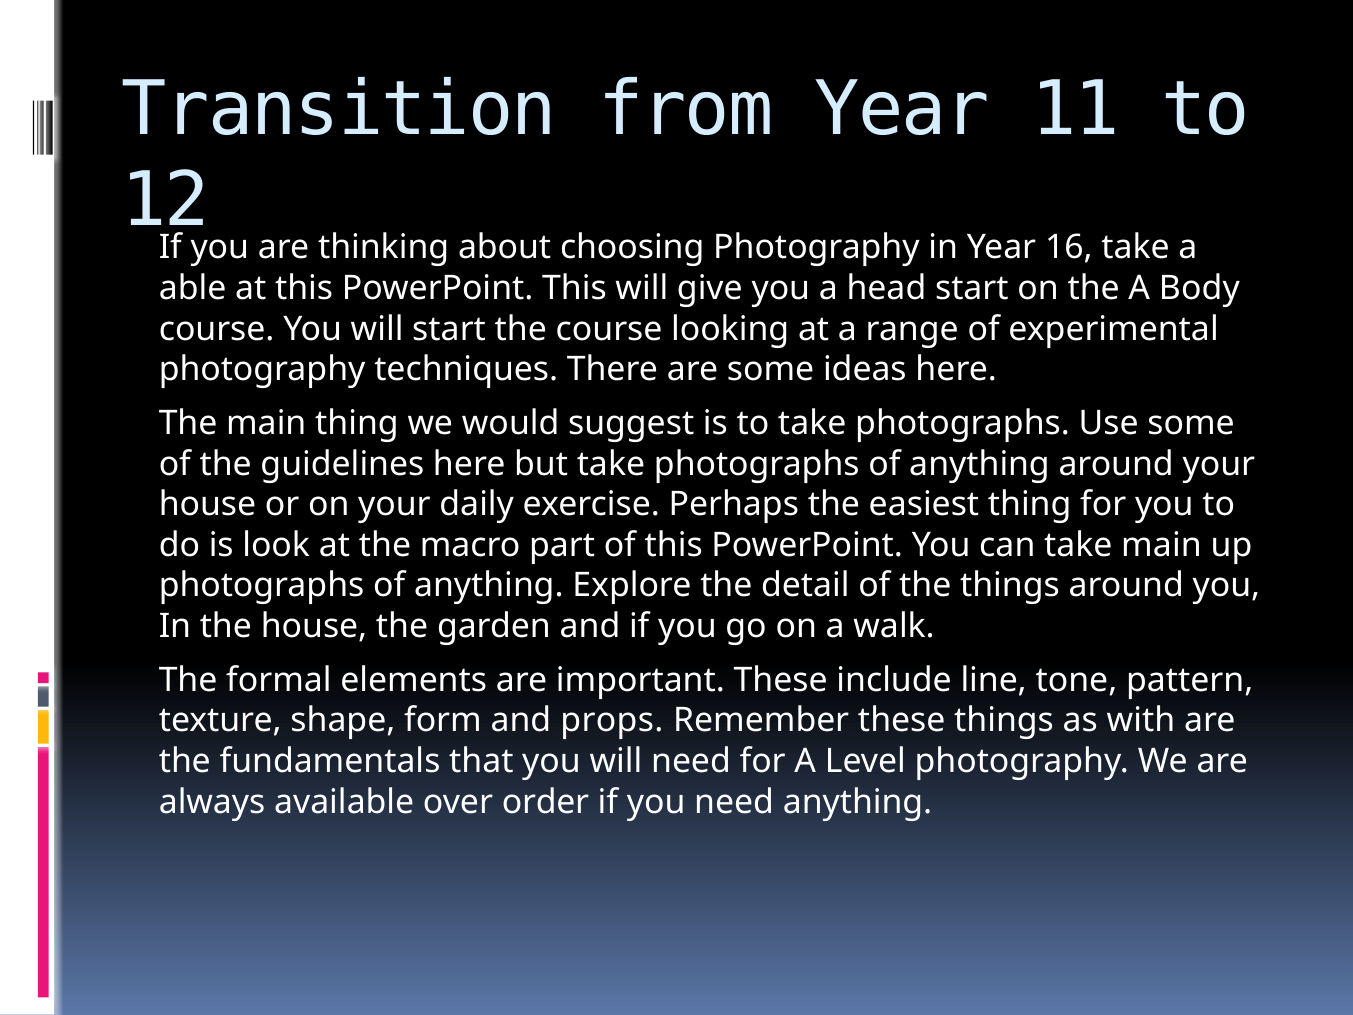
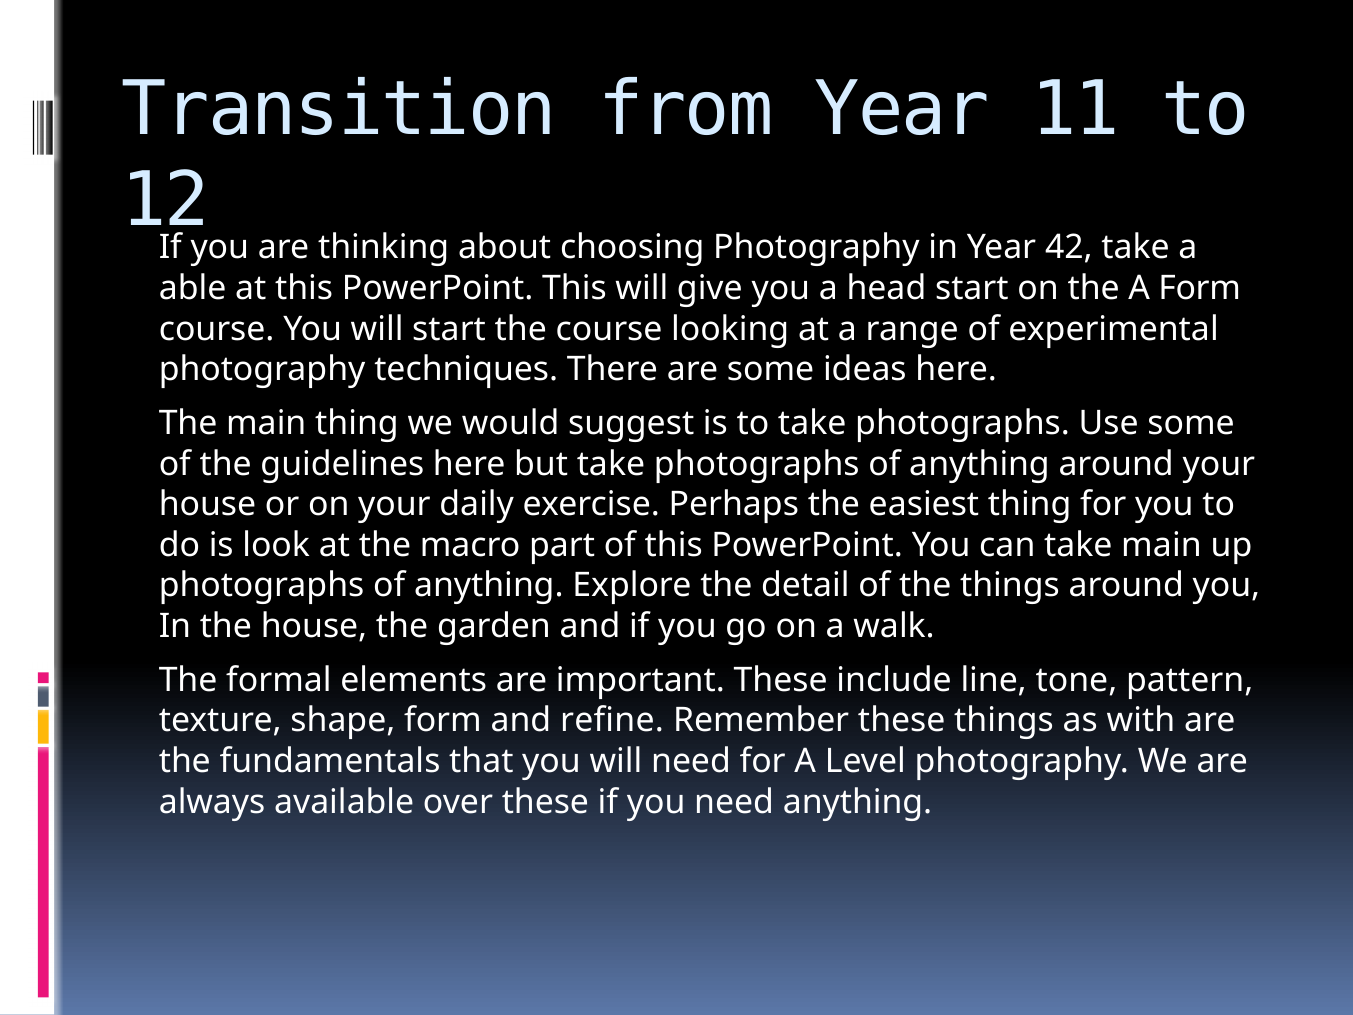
16: 16 -> 42
A Body: Body -> Form
props: props -> refine
over order: order -> these
